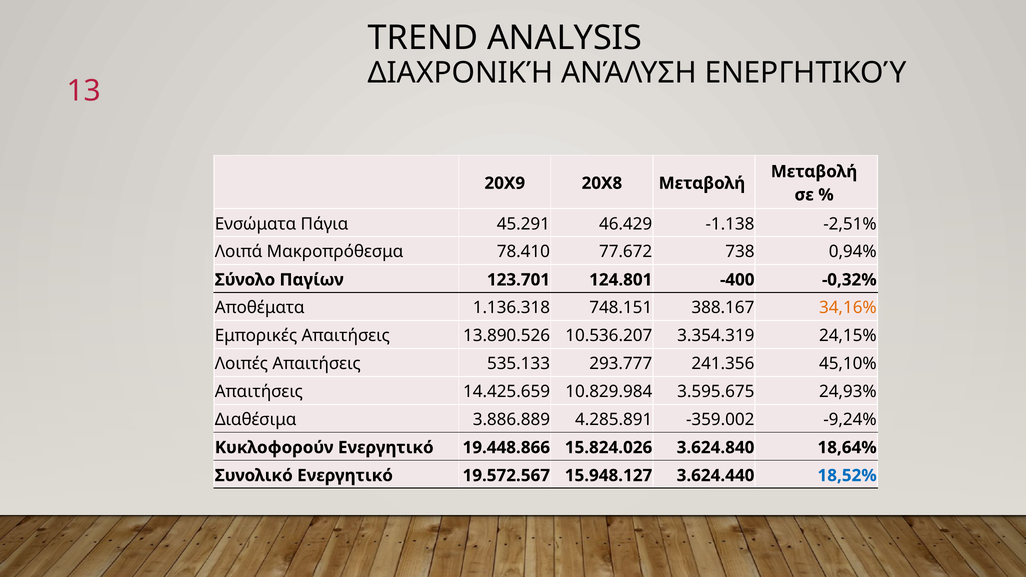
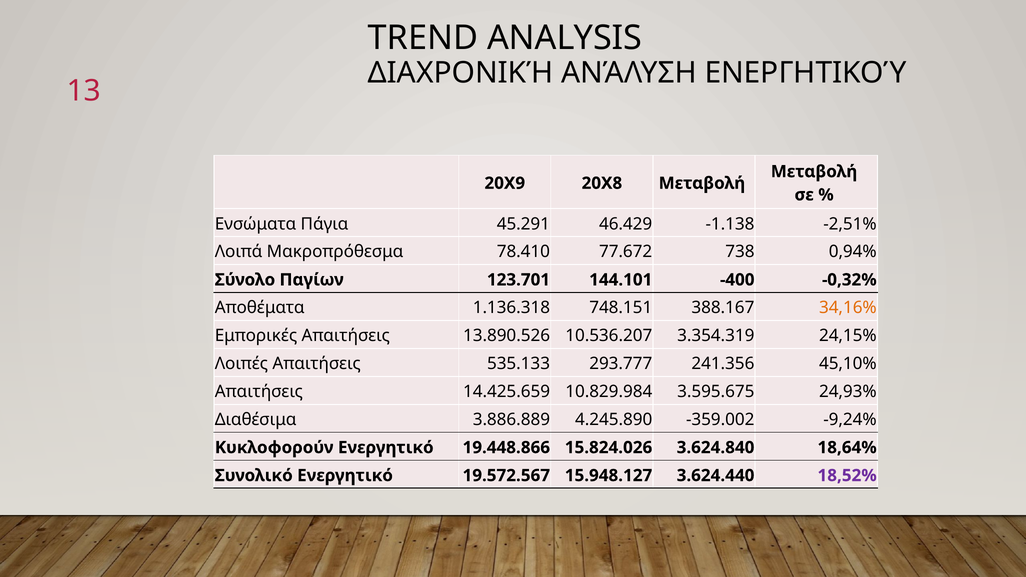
124.801: 124.801 -> 144.101
4.285.891: 4.285.891 -> 4.245.890
18,52% colour: blue -> purple
